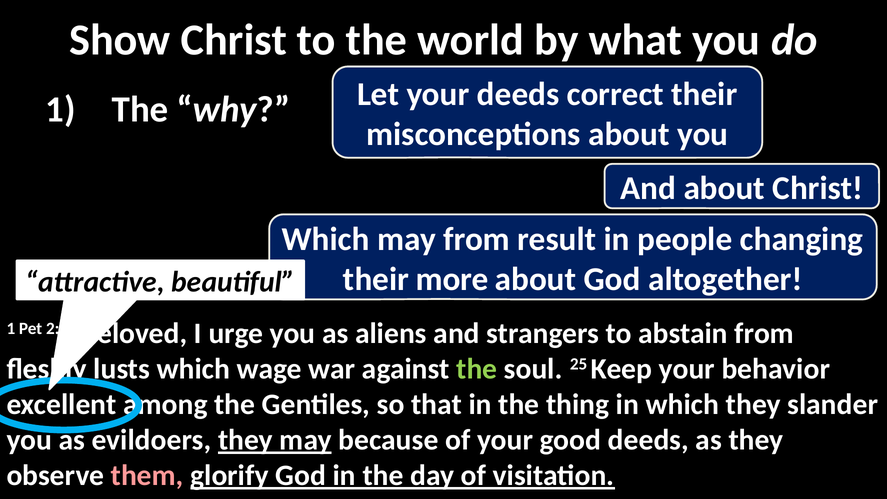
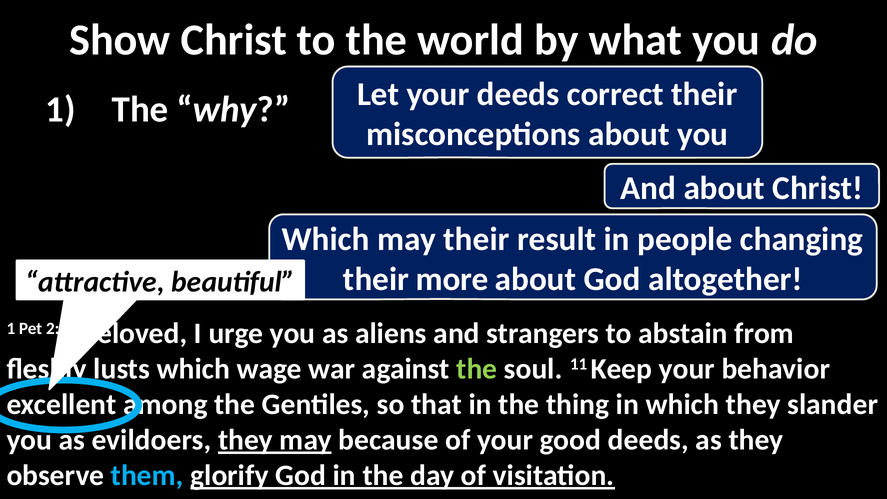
may from: from -> their
25: 25 -> 11
them colour: pink -> light blue
